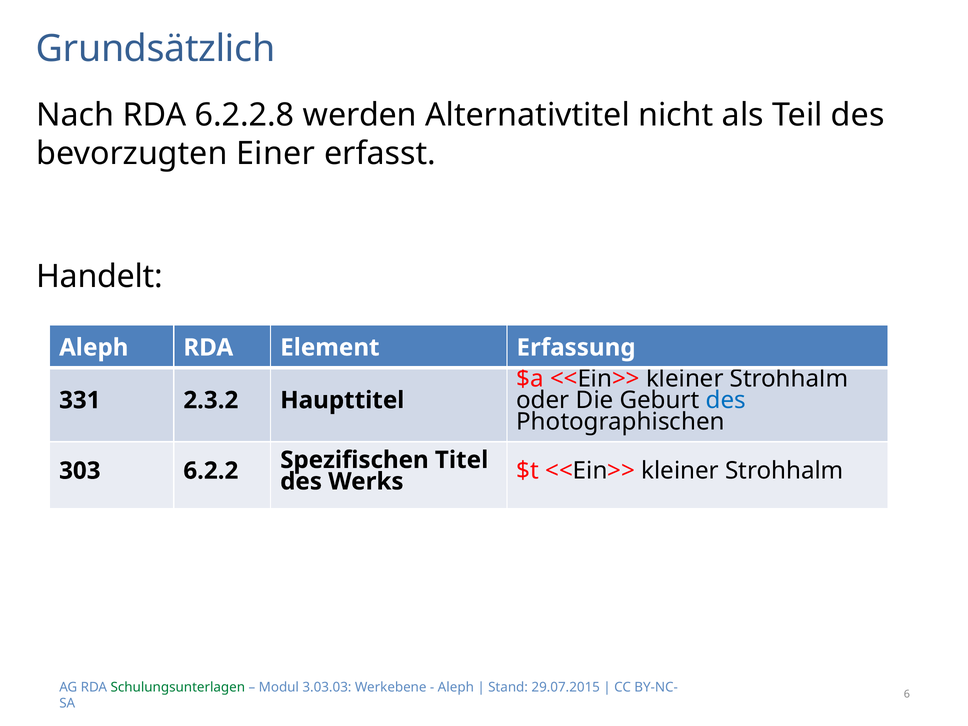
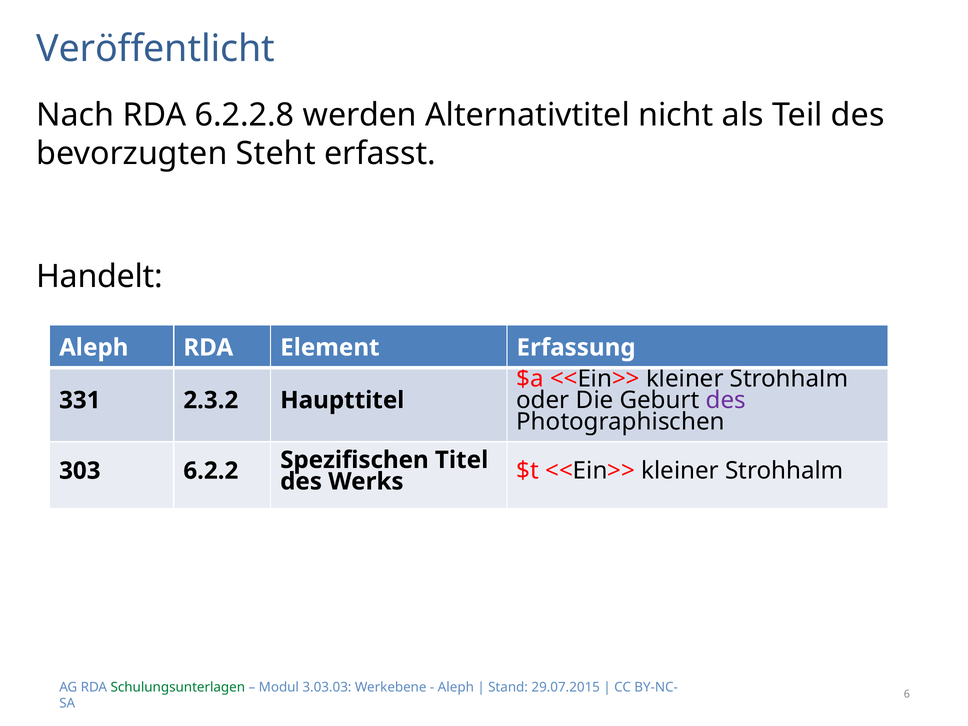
Grundsätzlich: Grundsätzlich -> Veröffentlicht
Einer: Einer -> Steht
des at (726, 400) colour: blue -> purple
